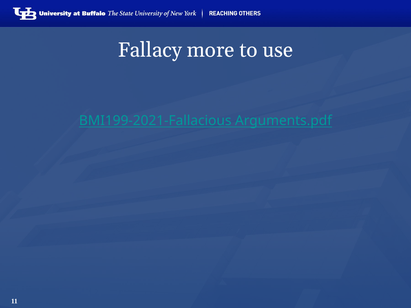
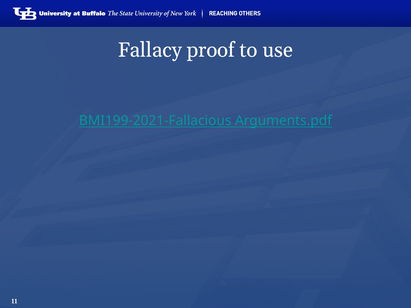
more: more -> proof
